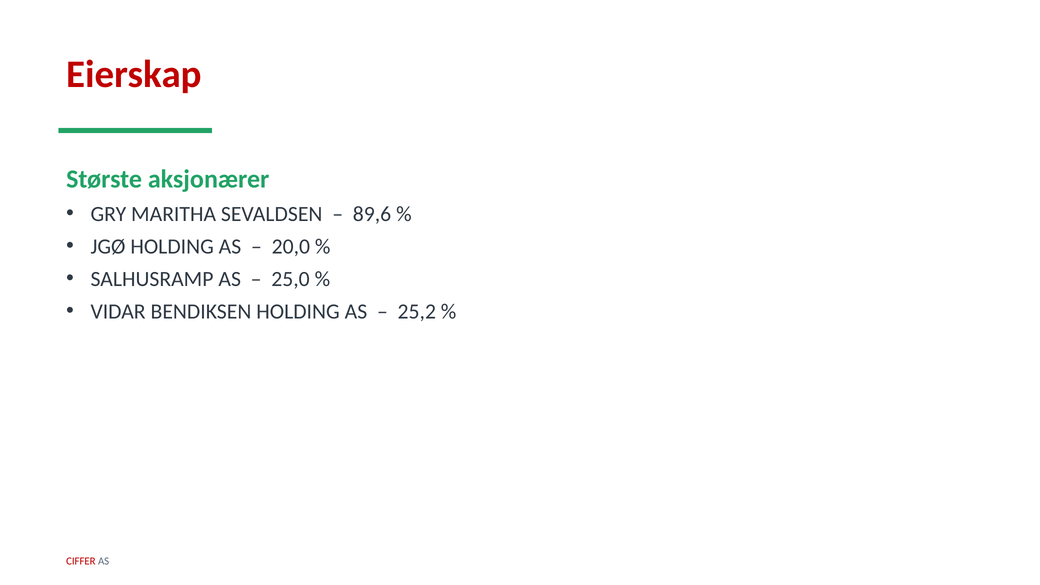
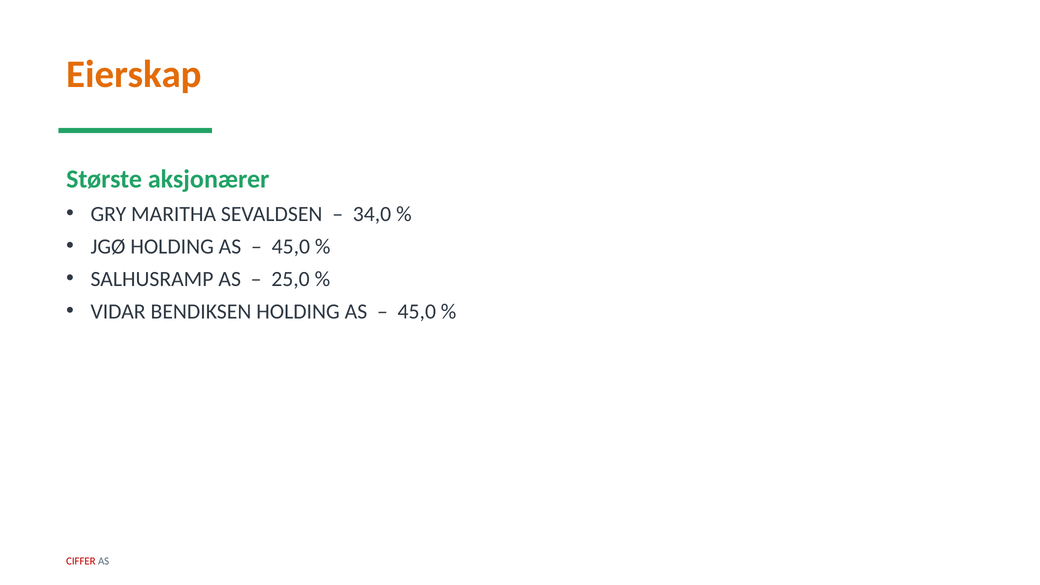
Eierskap colour: red -> orange
89,6: 89,6 -> 34,0
20,0 at (291, 246): 20,0 -> 45,0
25,2 at (417, 311): 25,2 -> 45,0
